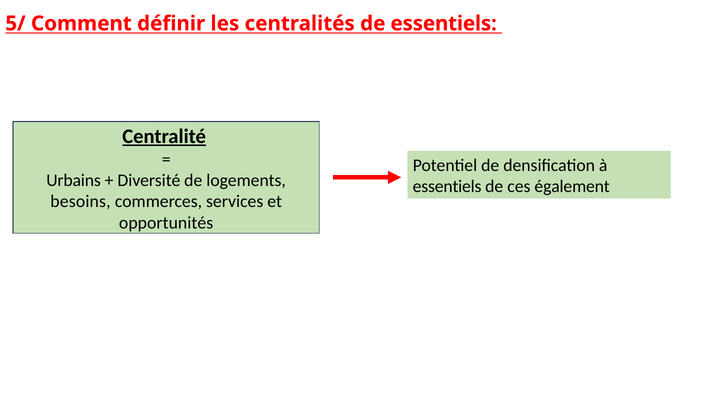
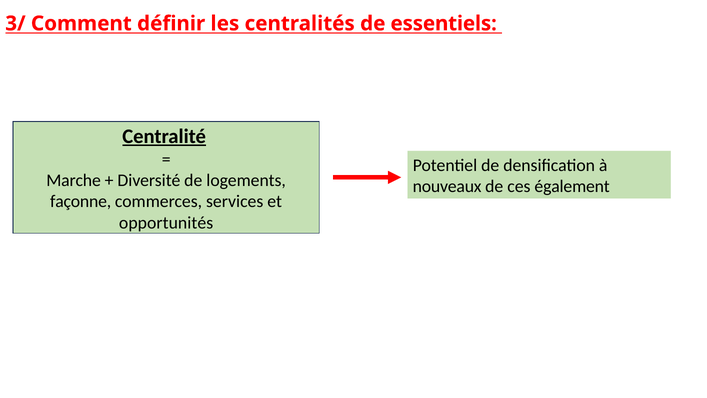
5/: 5/ -> 3/
Urbains: Urbains -> Marche
essentiels at (447, 186): essentiels -> nouveaux
besoins: besoins -> façonne
